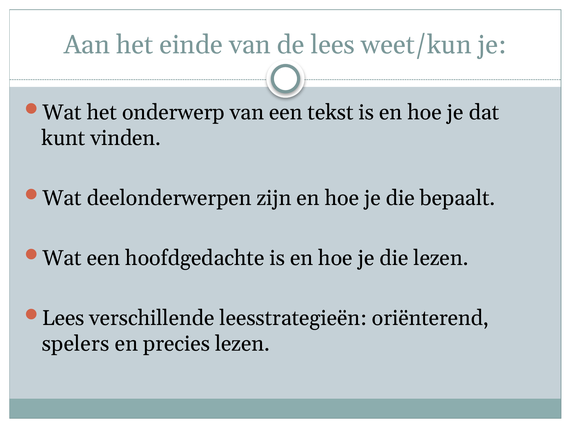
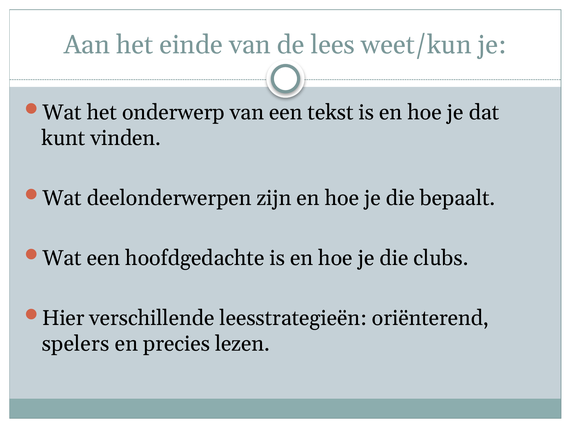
die lezen: lezen -> clubs
Lees at (63, 318): Lees -> Hier
